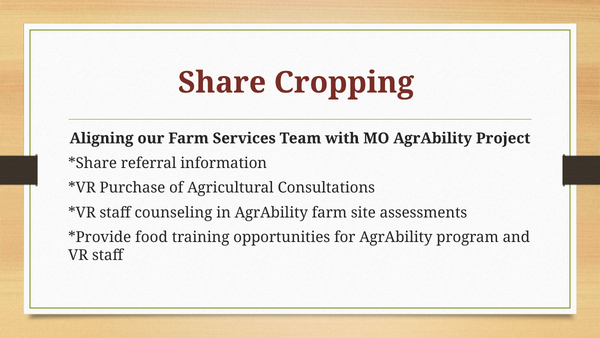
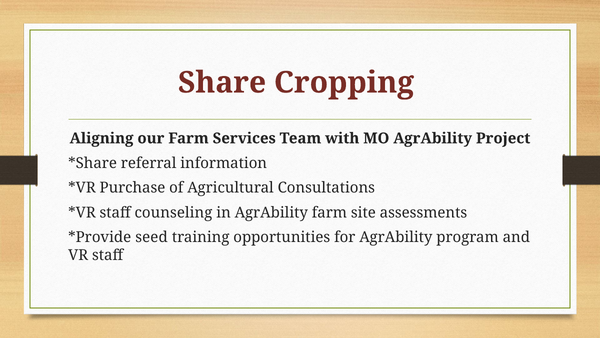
food: food -> seed
